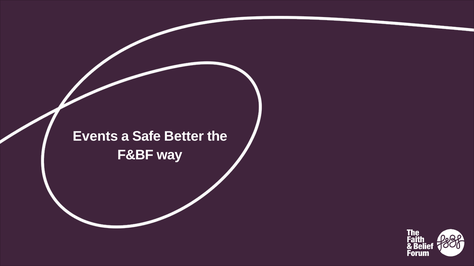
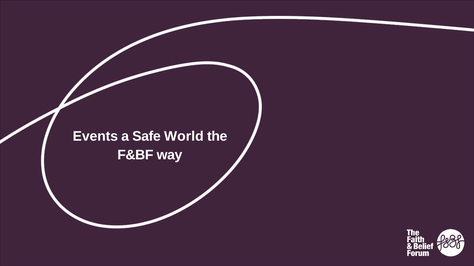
Better: Better -> World
